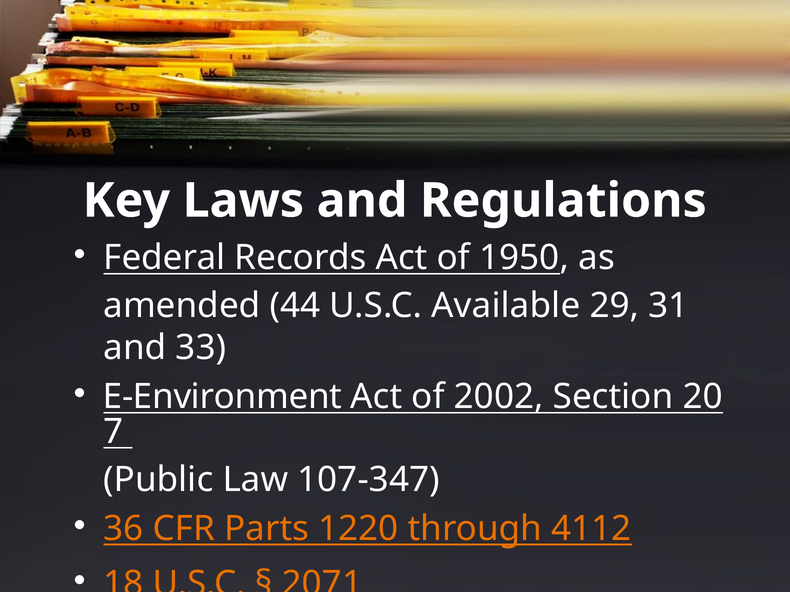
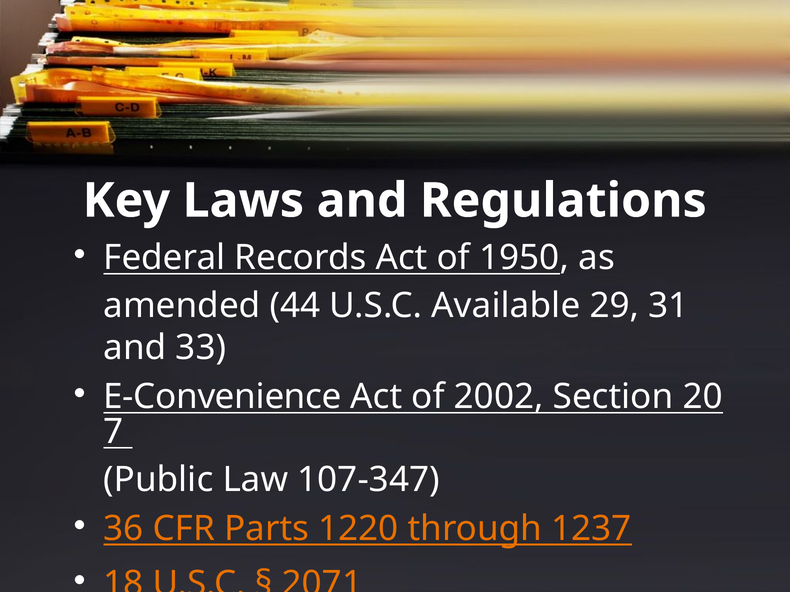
E-Environment: E-Environment -> E-Convenience
4112: 4112 -> 1237
